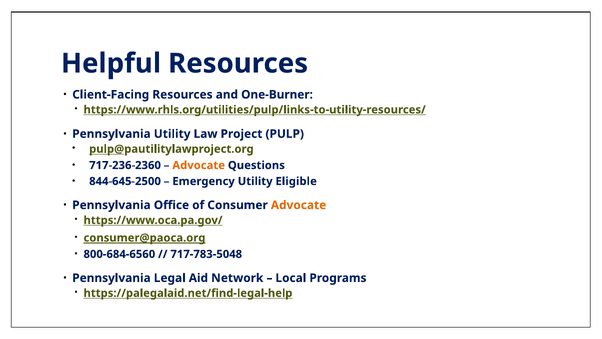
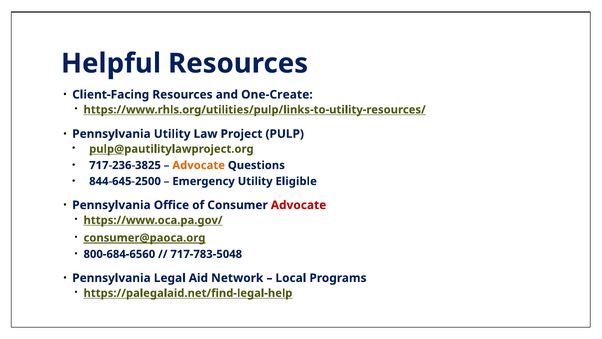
One-Burner: One-Burner -> One-Create
717-236-2360: 717-236-2360 -> 717-236-3825
Advocate at (299, 205) colour: orange -> red
